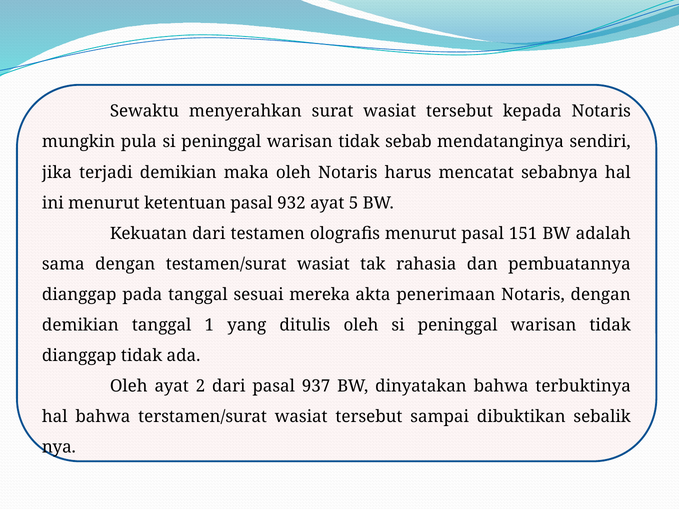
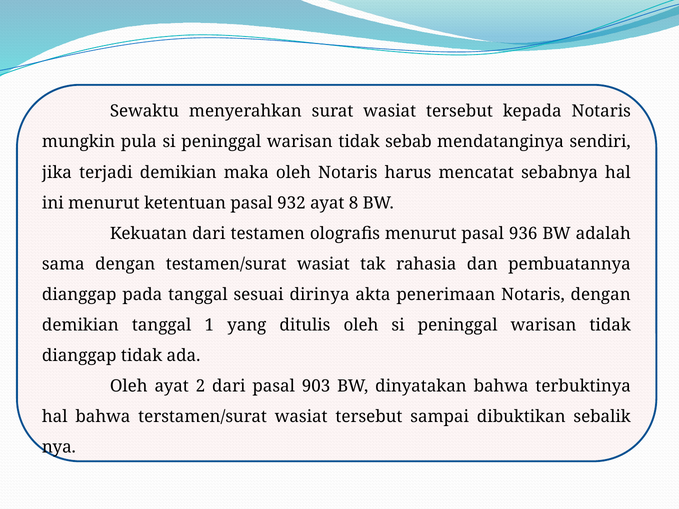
5: 5 -> 8
151: 151 -> 936
mereka: mereka -> dirinya
937: 937 -> 903
